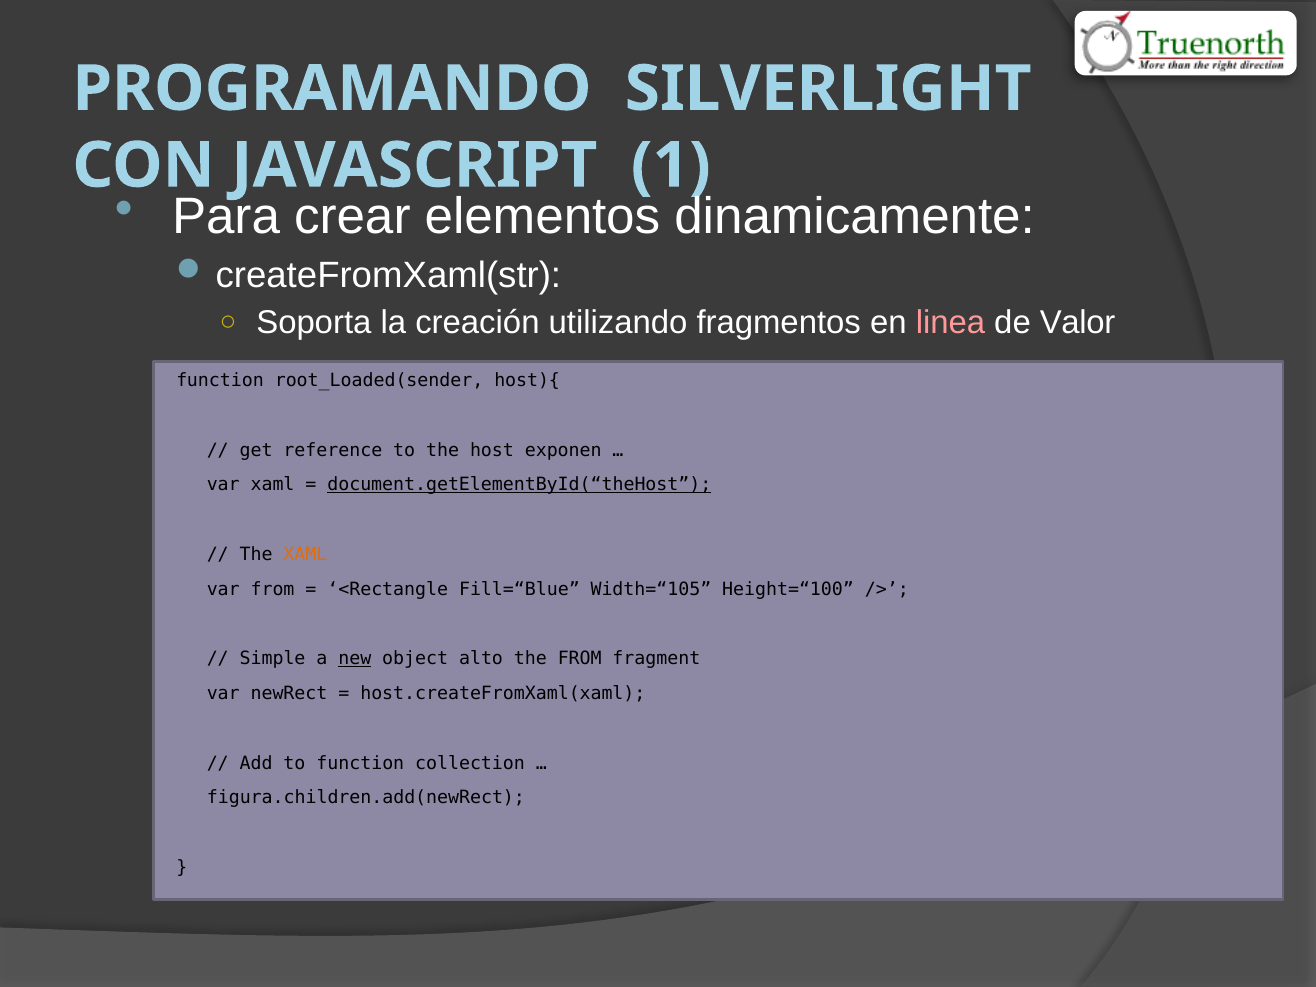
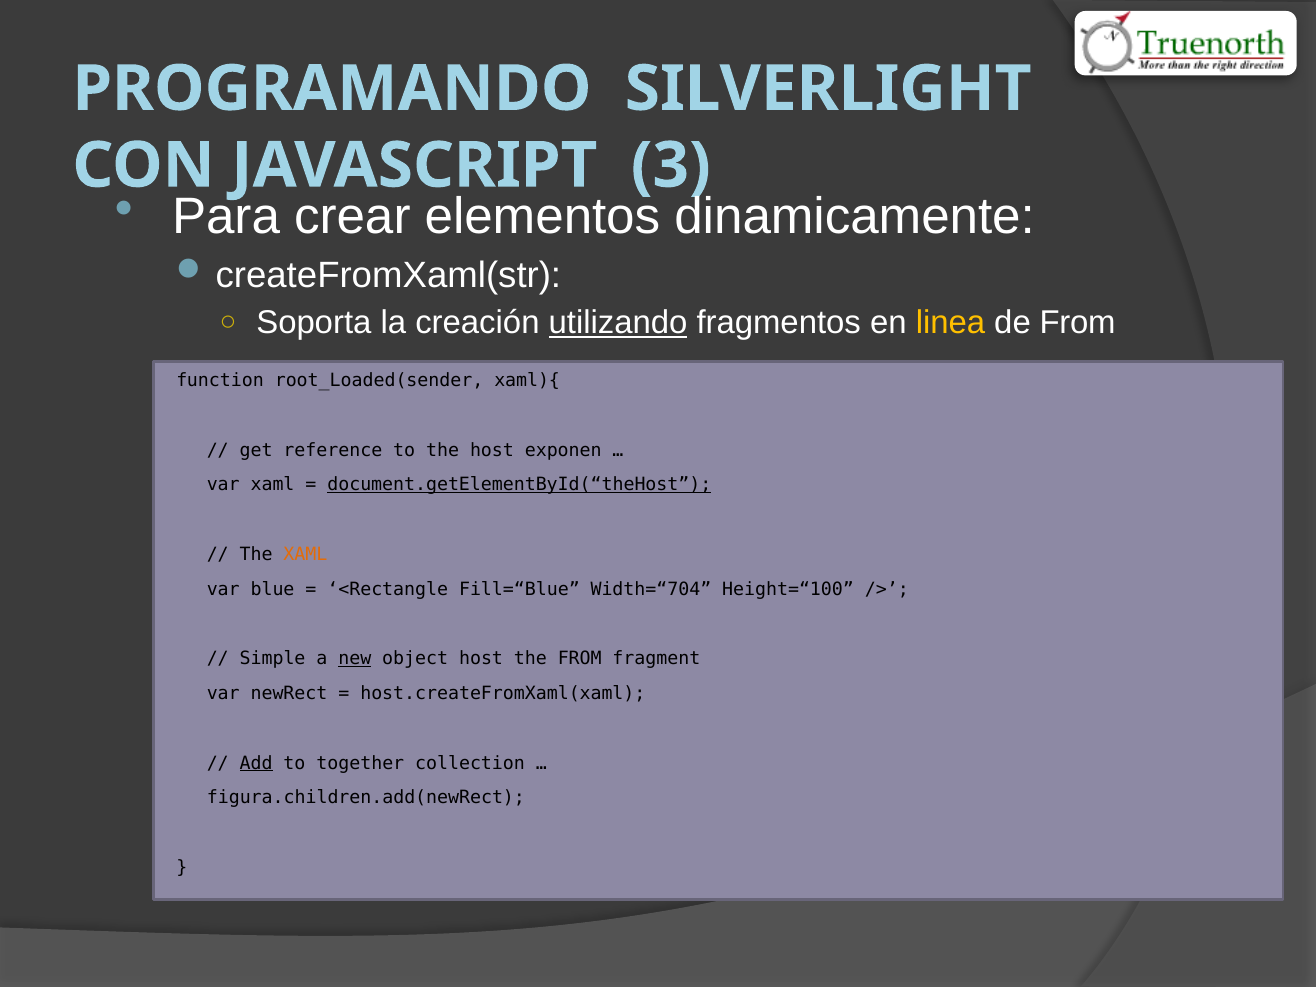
1: 1 -> 3
utilizando underline: none -> present
linea colour: pink -> yellow
de Valor: Valor -> From
host){: host){ -> xaml){
var from: from -> blue
Width=“105: Width=“105 -> Width=“704
object alto: alto -> host
Add underline: none -> present
to function: function -> together
